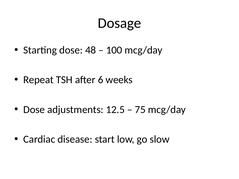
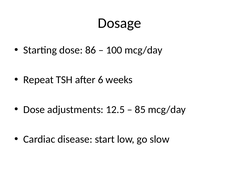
48: 48 -> 86
75: 75 -> 85
